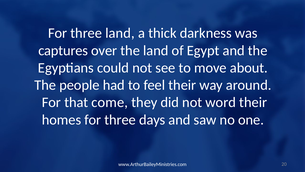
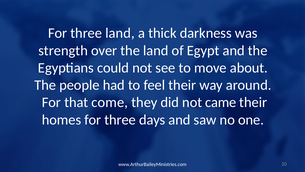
captures: captures -> strength
word: word -> came
